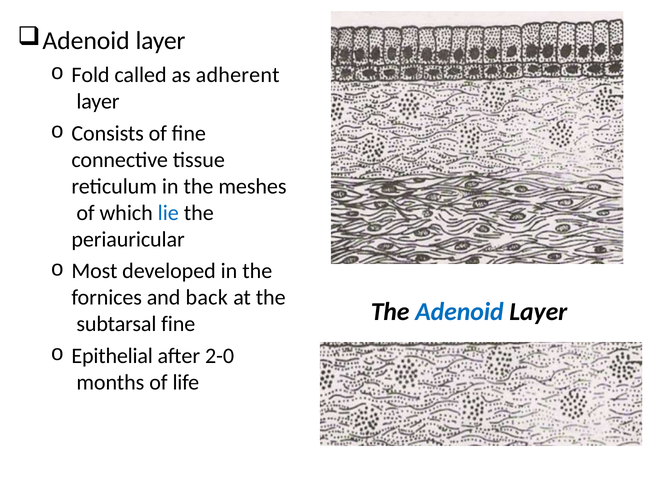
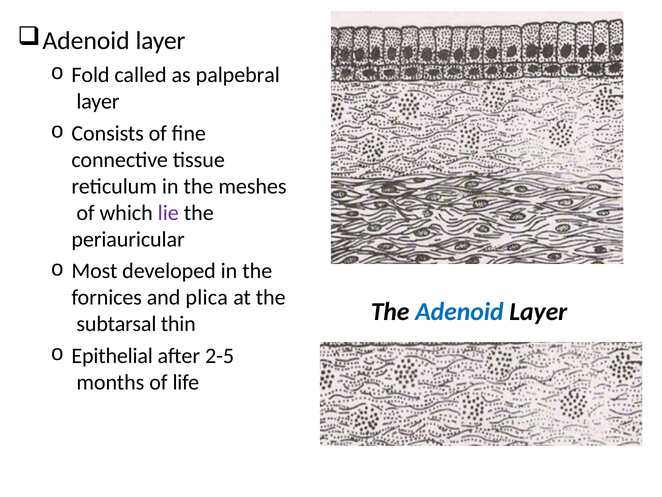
adherent: adherent -> palpebral
lie colour: blue -> purple
back: back -> plica
subtarsal fine: fine -> thin
2-0: 2-0 -> 2-5
